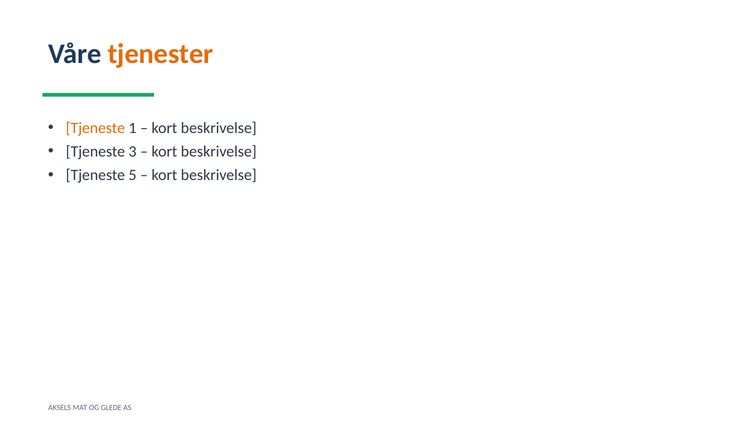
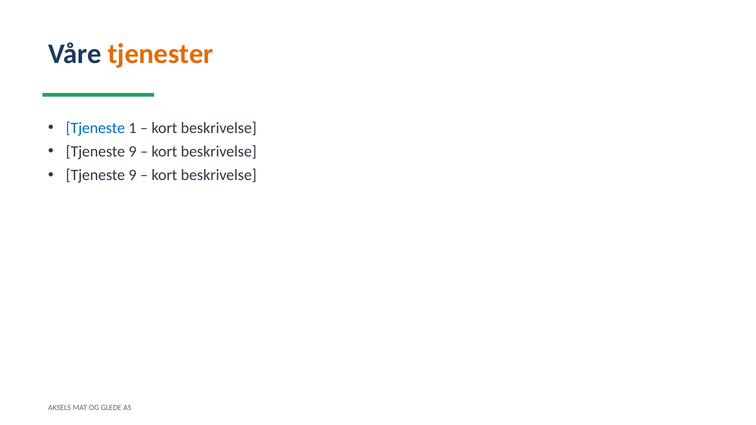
Tjeneste at (95, 128) colour: orange -> blue
3 at (133, 152): 3 -> 9
5 at (133, 175): 5 -> 9
